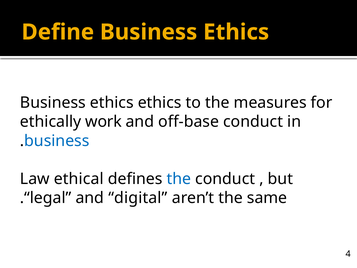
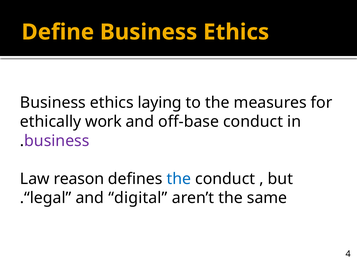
ethics ethics: ethics -> laying
business at (57, 141) colour: blue -> purple
ethical: ethical -> reason
